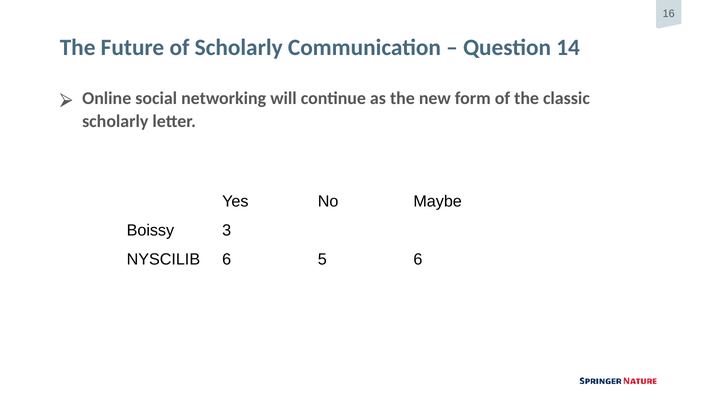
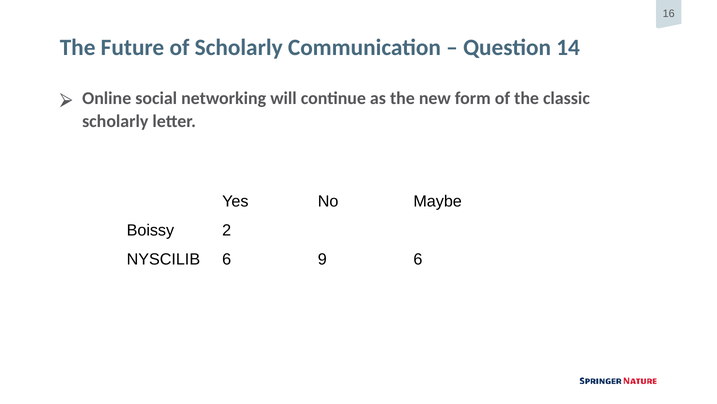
3: 3 -> 2
5: 5 -> 9
